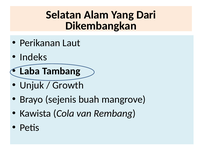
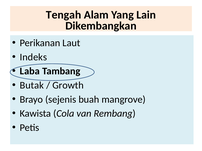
Selatan: Selatan -> Tengah
Dari: Dari -> Lain
Unjuk: Unjuk -> Butak
